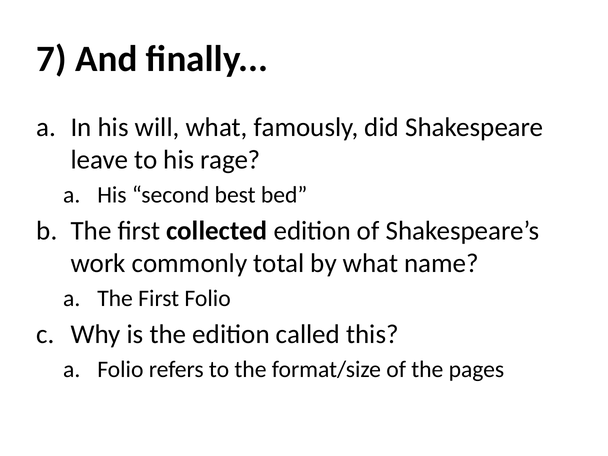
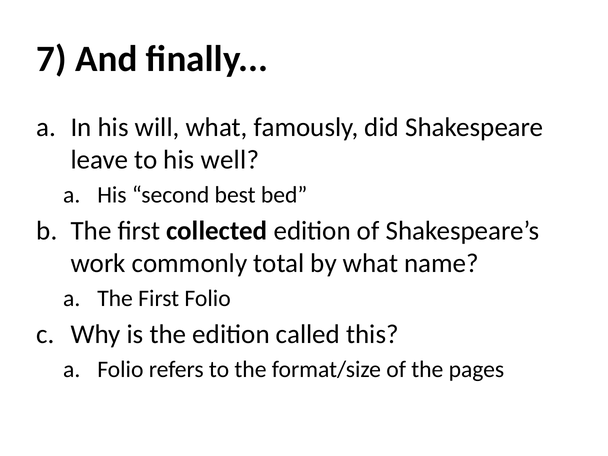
rage: rage -> well
